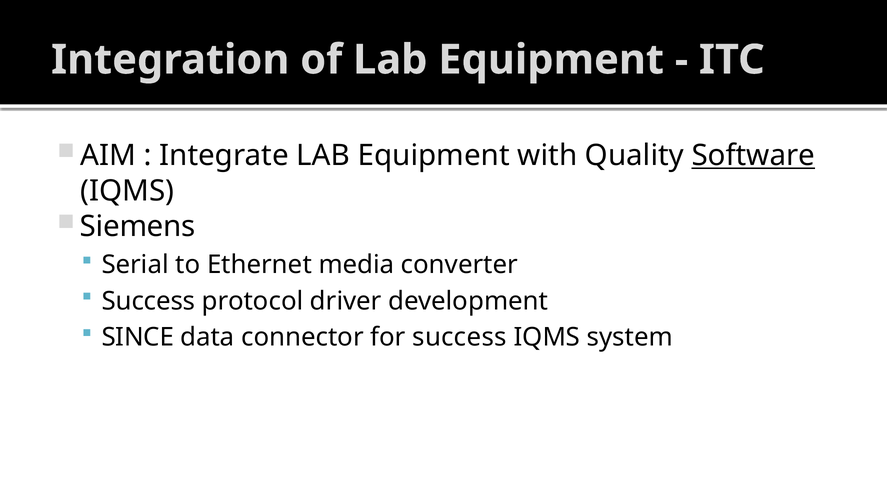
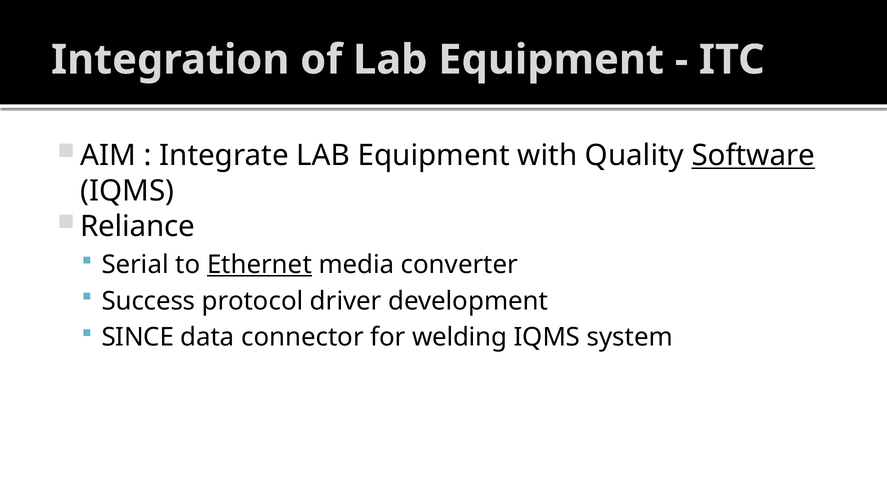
Siemens: Siemens -> Reliance
Ethernet underline: none -> present
for success: success -> welding
